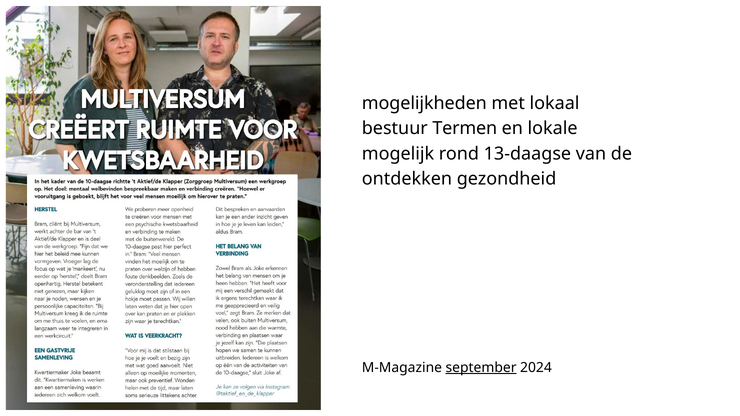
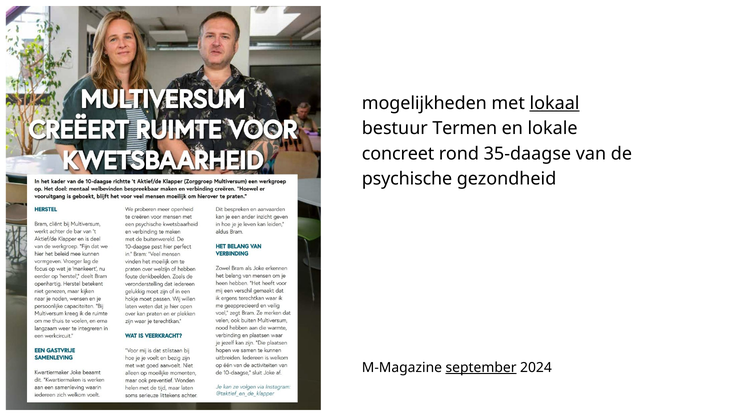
lokaal underline: none -> present
mogelijk: mogelijk -> concreet
13-daagse: 13-daagse -> 35-daagse
ontdekken: ontdekken -> psychische
